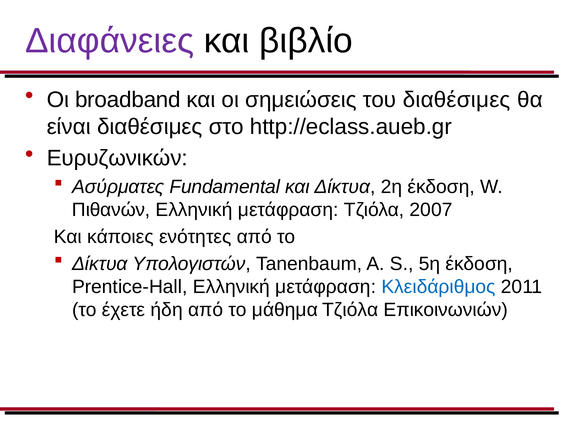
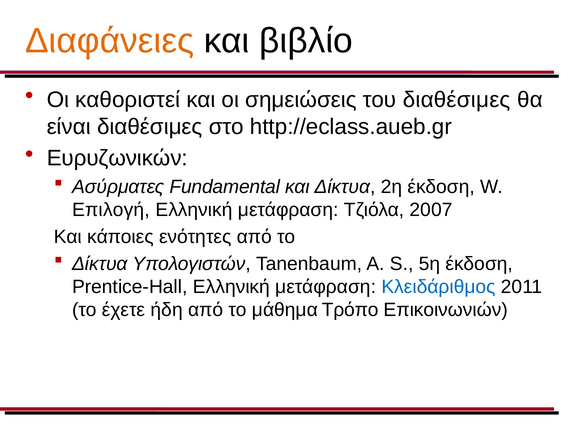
Διαφάνειες colour: purple -> orange
broadband: broadband -> καθοριστεί
Πιθανών: Πιθανών -> Επιλογή
μάθημα Τζιόλα: Τζιόλα -> Τρόπο
